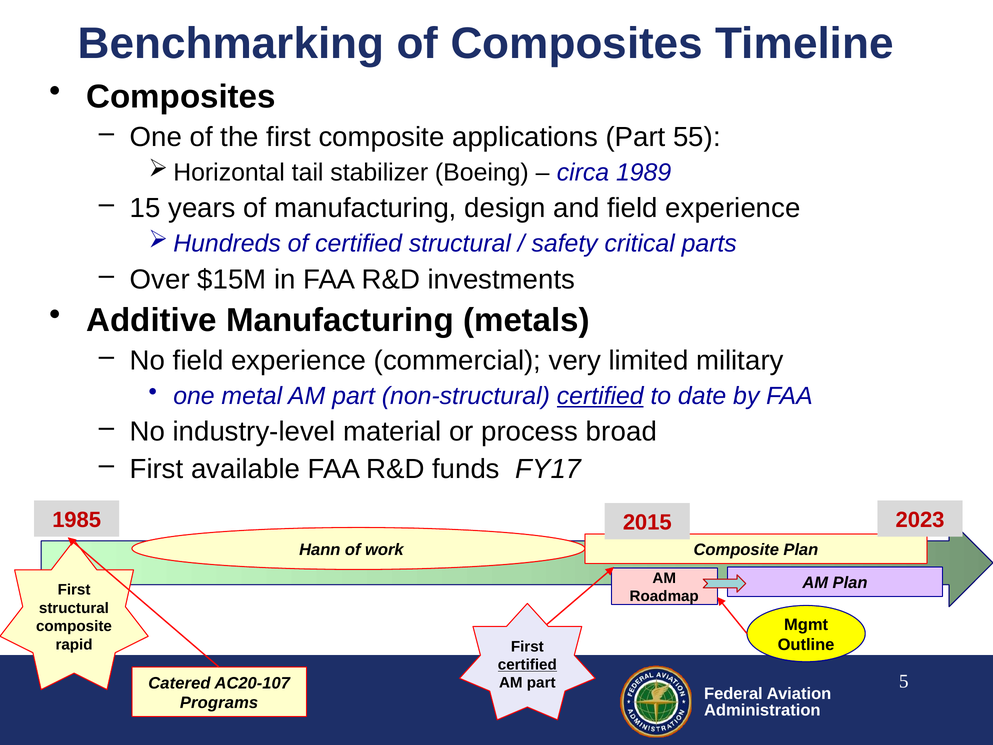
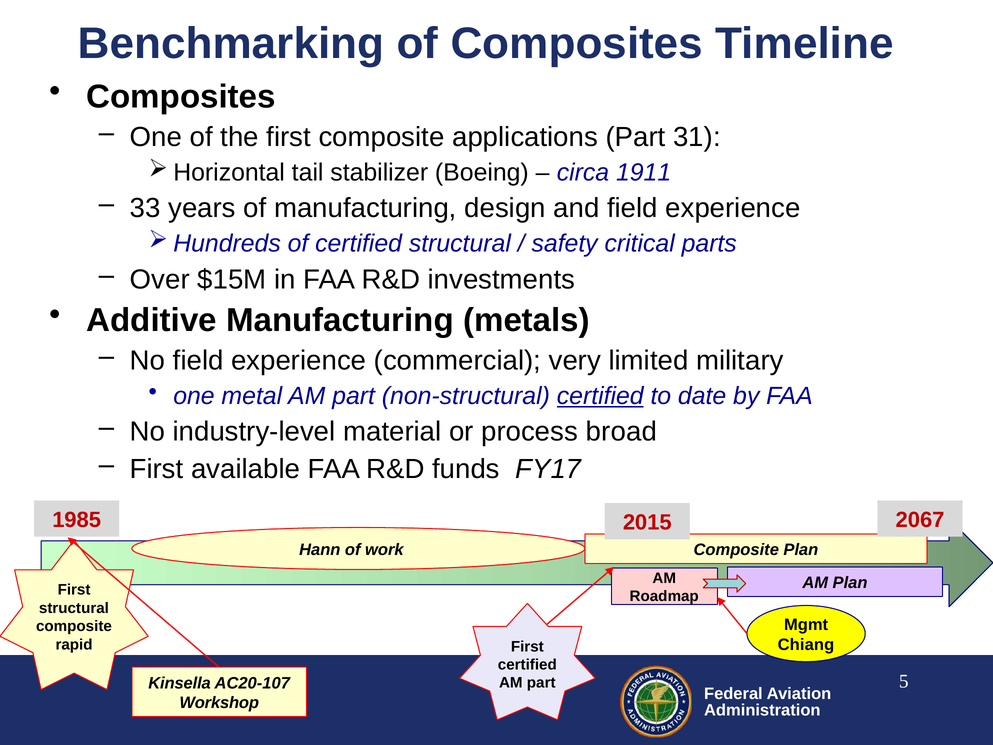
55: 55 -> 31
1989: 1989 -> 1911
15: 15 -> 33
2023: 2023 -> 2067
Outline: Outline -> Chiang
certified at (527, 665) underline: present -> none
Catered: Catered -> Kinsella
Programs: Programs -> Workshop
